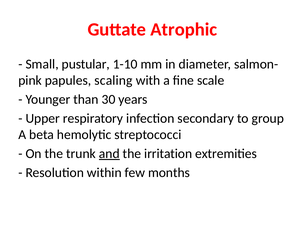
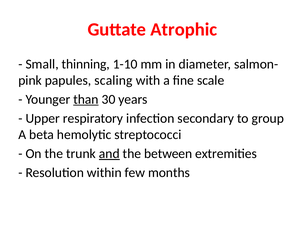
pustular: pustular -> thinning
than underline: none -> present
irritation: irritation -> between
